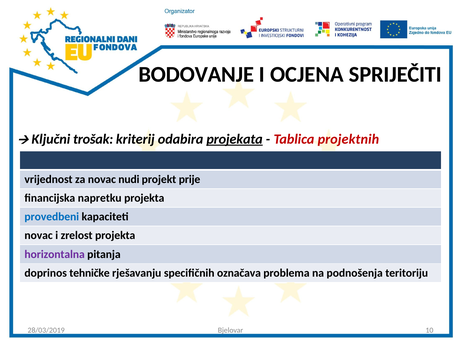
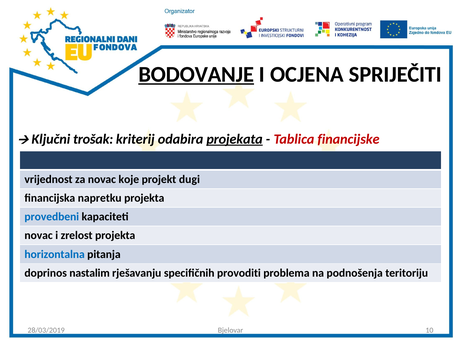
BODOVANJE underline: none -> present
projektnih: projektnih -> financijske
nudi: nudi -> koje
prije: prije -> dugi
horizontalna colour: purple -> blue
tehničke: tehničke -> nastalim
označava: označava -> provoditi
